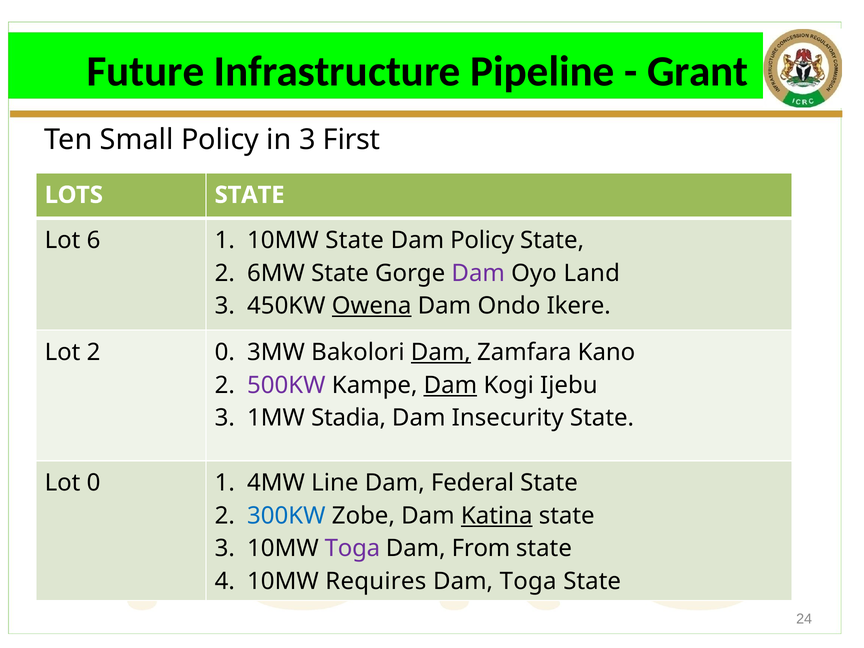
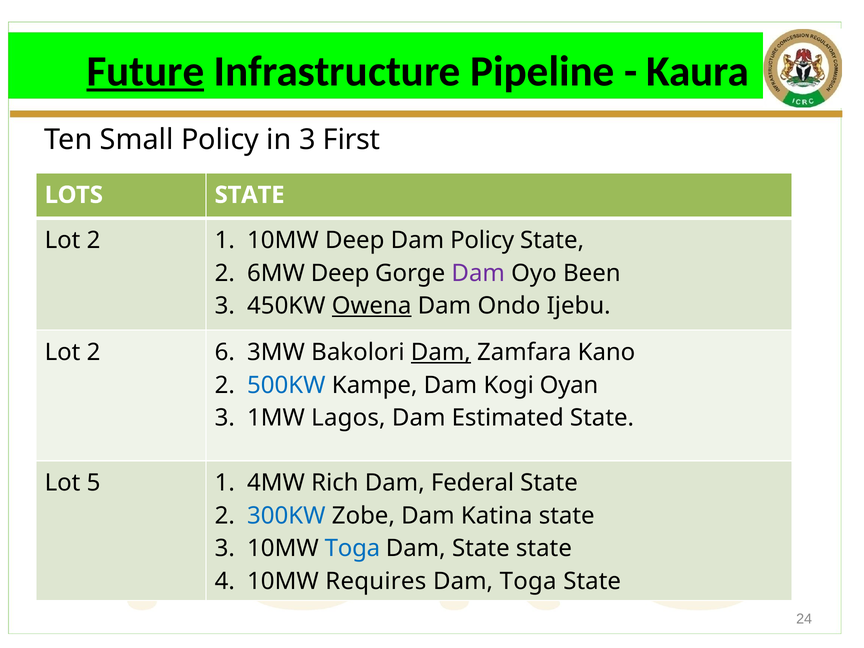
Future underline: none -> present
Grant: Grant -> Kaura
6 at (94, 240): 6 -> 2
10MW State: State -> Deep
6MW State: State -> Deep
Land: Land -> Been
Ikere: Ikere -> Ijebu
2 0: 0 -> 6
500KW colour: purple -> blue
Dam at (450, 385) underline: present -> none
Ijebu: Ijebu -> Oyan
Stadia: Stadia -> Lagos
Insecurity: Insecurity -> Estimated
Lot 0: 0 -> 5
Line: Line -> Rich
Katina underline: present -> none
Toga at (352, 549) colour: purple -> blue
Dam From: From -> State
